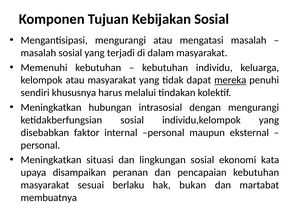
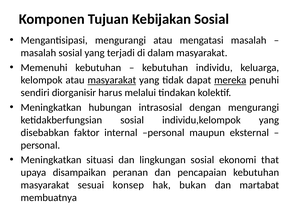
masyarakat at (112, 80) underline: none -> present
khususnya: khususnya -> diorganisir
kata: kata -> that
berlaku: berlaku -> konsep
